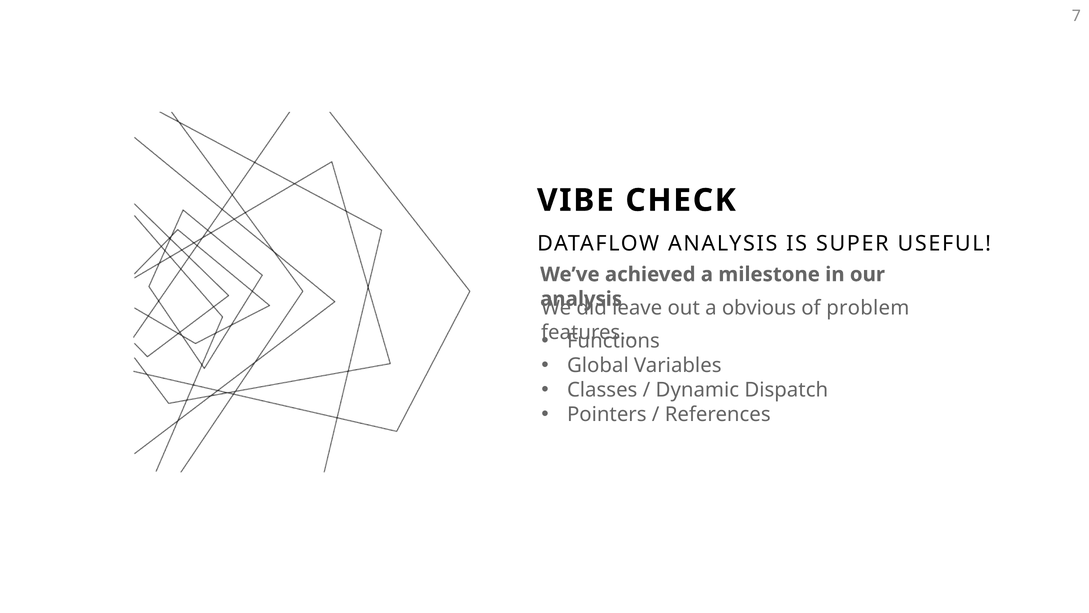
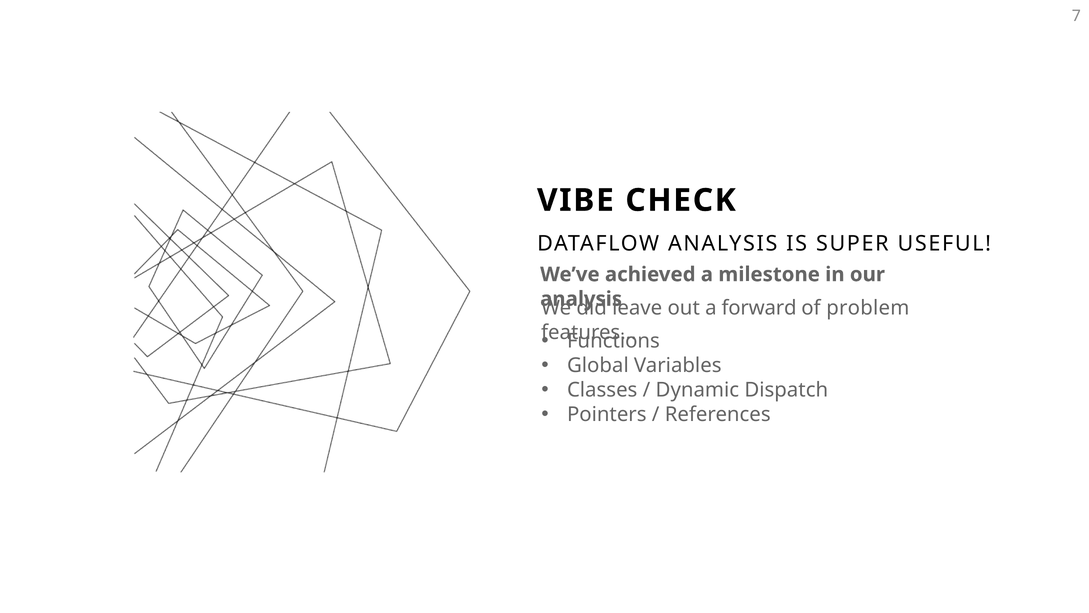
obvious: obvious -> forward
